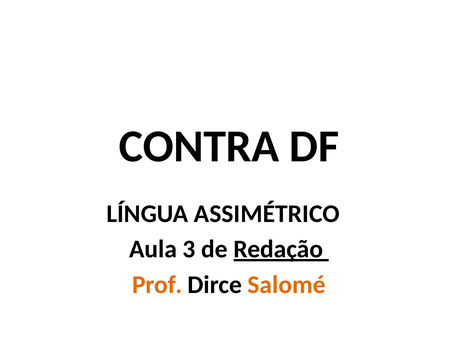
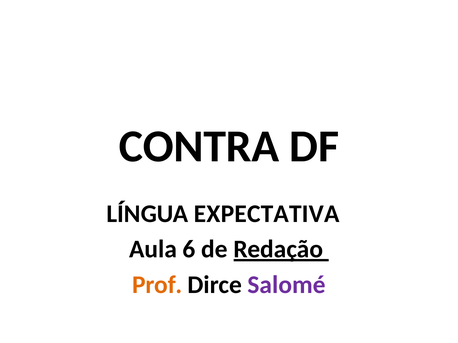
ASSIMÉTRICO: ASSIMÉTRICO -> EXPECTATIVA
3: 3 -> 6
Salomé colour: orange -> purple
